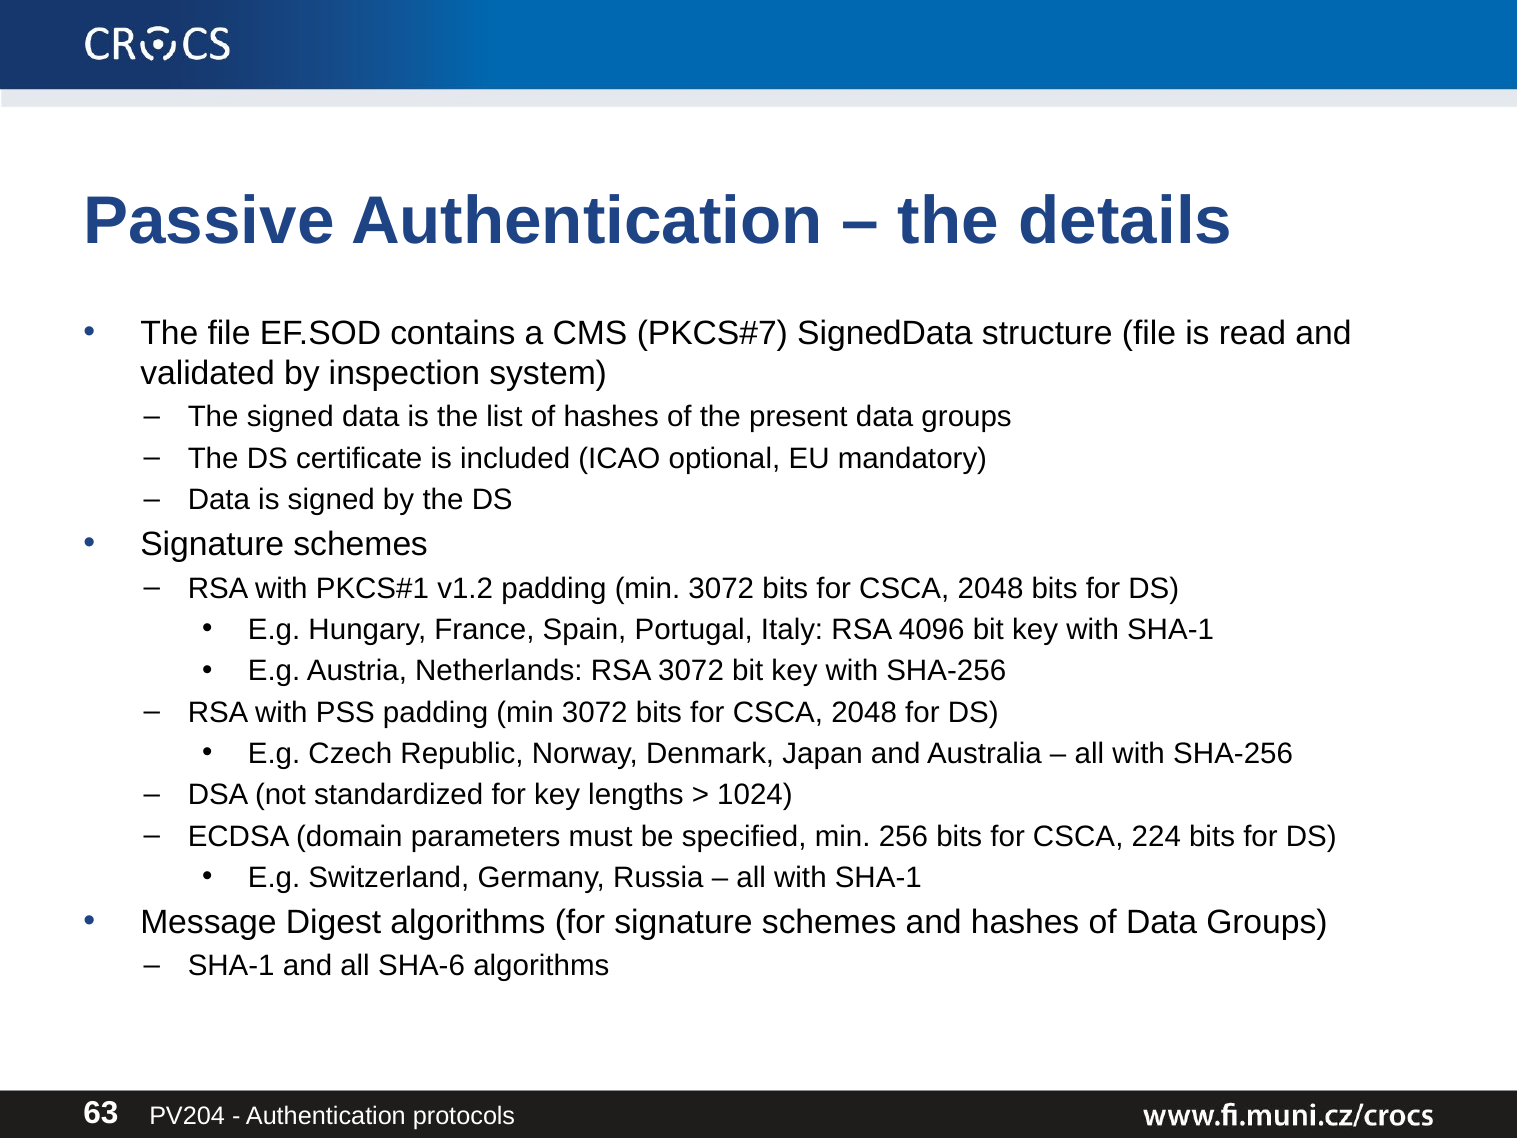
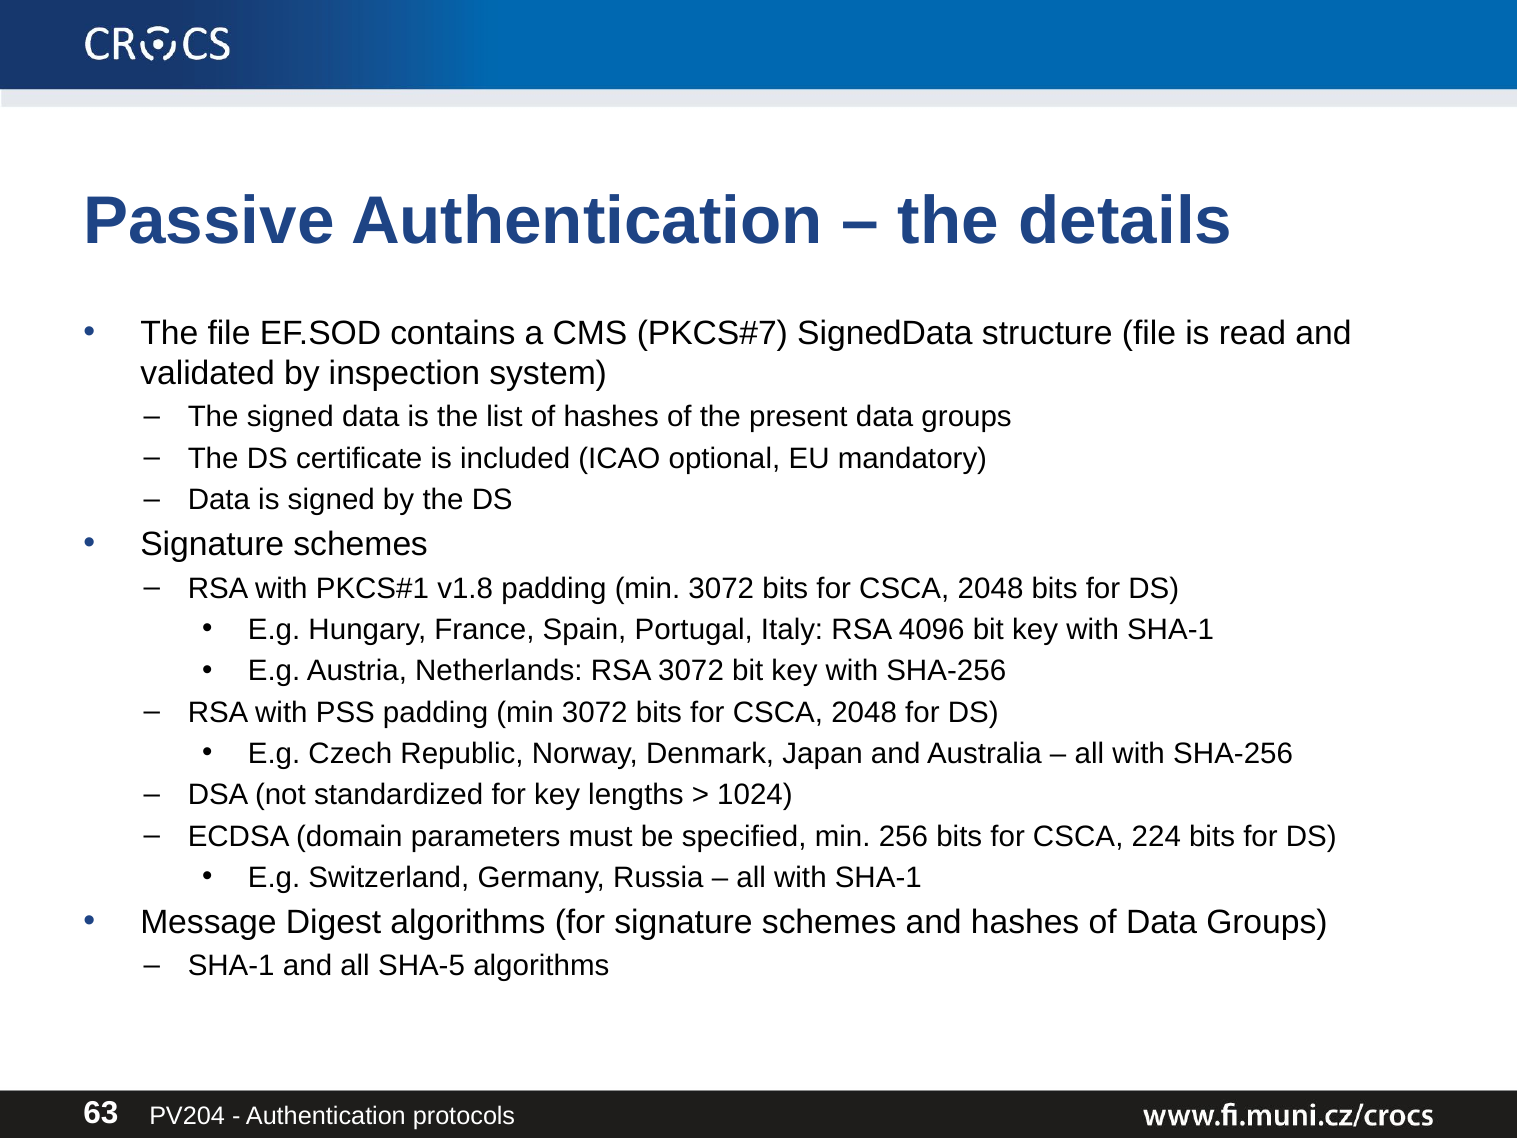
v1.2: v1.2 -> v1.8
SHA-6: SHA-6 -> SHA-5
